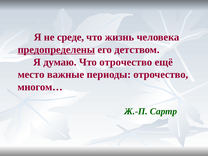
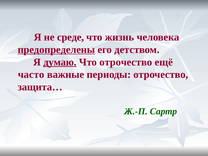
думаю underline: none -> present
место: место -> часто
многом…: многом… -> защита…
